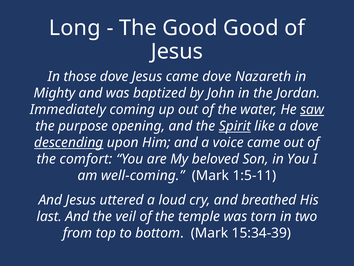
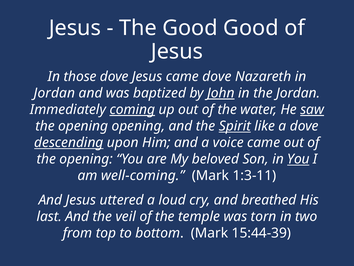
Long at (75, 28): Long -> Jesus
Mighty at (54, 93): Mighty -> Jordan
John underline: none -> present
coming underline: none -> present
purpose at (83, 126): purpose -> opening
comfort at (86, 159): comfort -> opening
You at (298, 159) underline: none -> present
1:5-11: 1:5-11 -> 1:3-11
15:34-39: 15:34-39 -> 15:44-39
